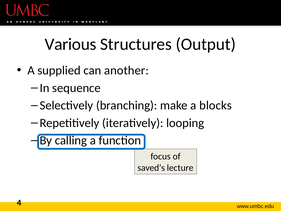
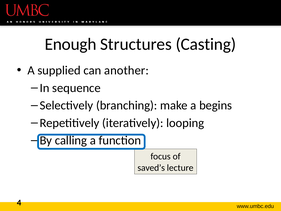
Various: Various -> Enough
Output: Output -> Casting
blocks: blocks -> begins
